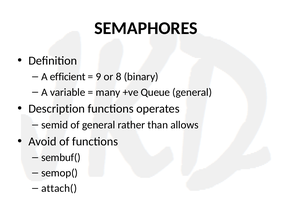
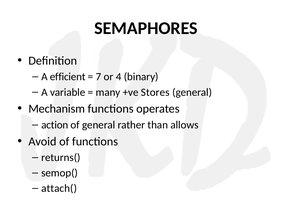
9: 9 -> 7
8: 8 -> 4
Queue: Queue -> Stores
Description: Description -> Mechanism
semid: semid -> action
sembuf(: sembuf( -> returns(
